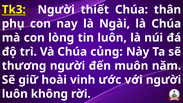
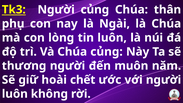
Người thiết: thiết -> củng
vinh: vinh -> chết
